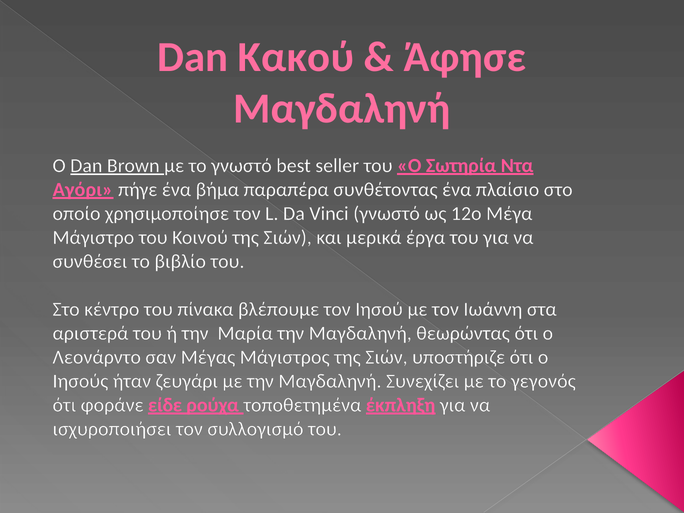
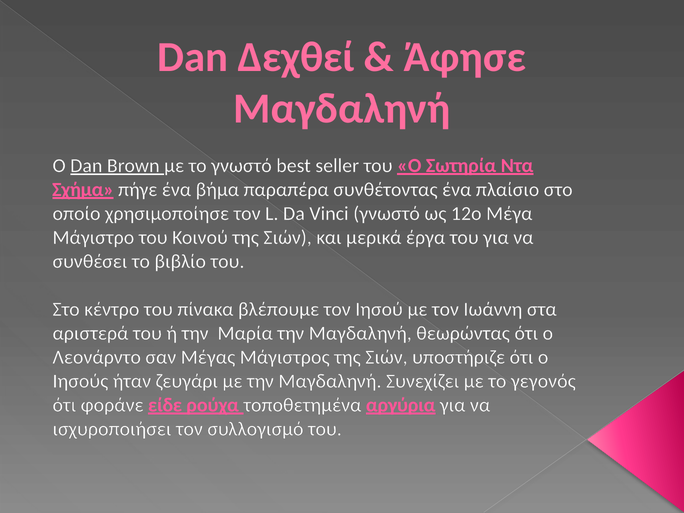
Κακού: Κακού -> Δεχθεί
Αγόρι: Αγόρι -> Σχήμα
έκπληξη: έκπληξη -> αργύρια
